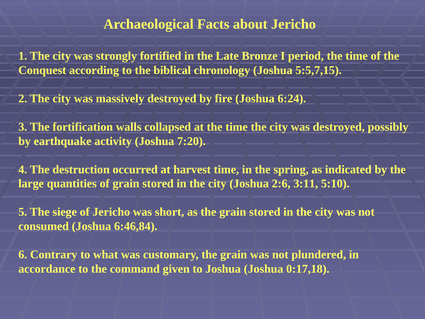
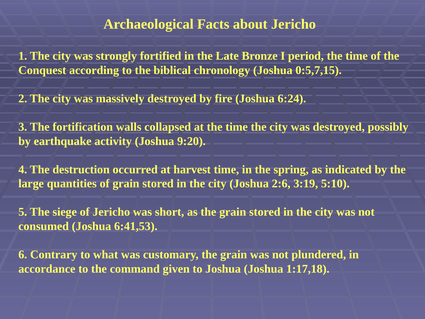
5:5,7,15: 5:5,7,15 -> 0:5,7,15
7:20: 7:20 -> 9:20
3:11: 3:11 -> 3:19
6:46,84: 6:46,84 -> 6:41,53
0:17,18: 0:17,18 -> 1:17,18
